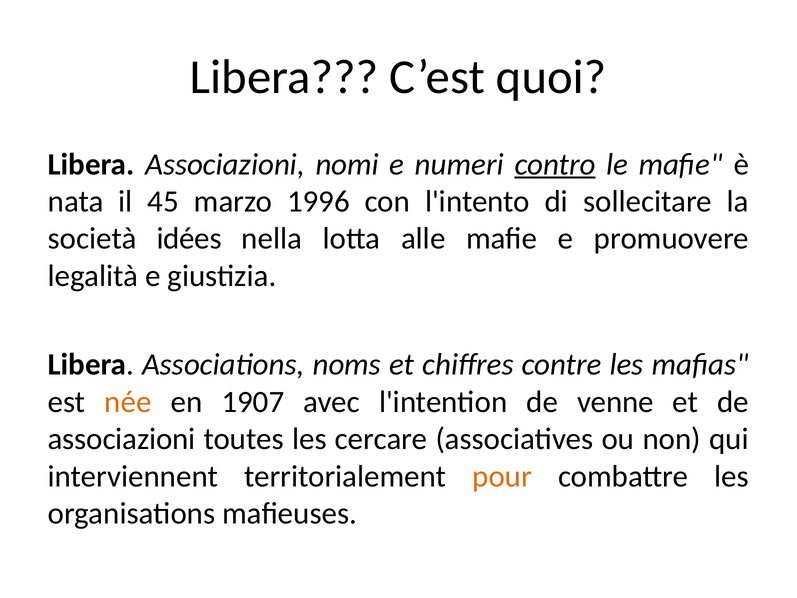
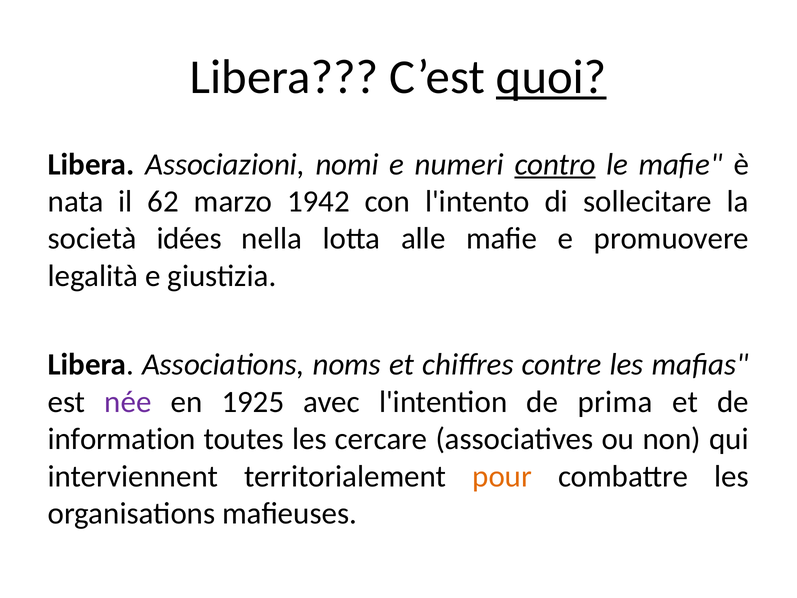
quoi underline: none -> present
45: 45 -> 62
1996: 1996 -> 1942
née colour: orange -> purple
1907: 1907 -> 1925
venne: venne -> prima
associazioni at (122, 439): associazioni -> information
